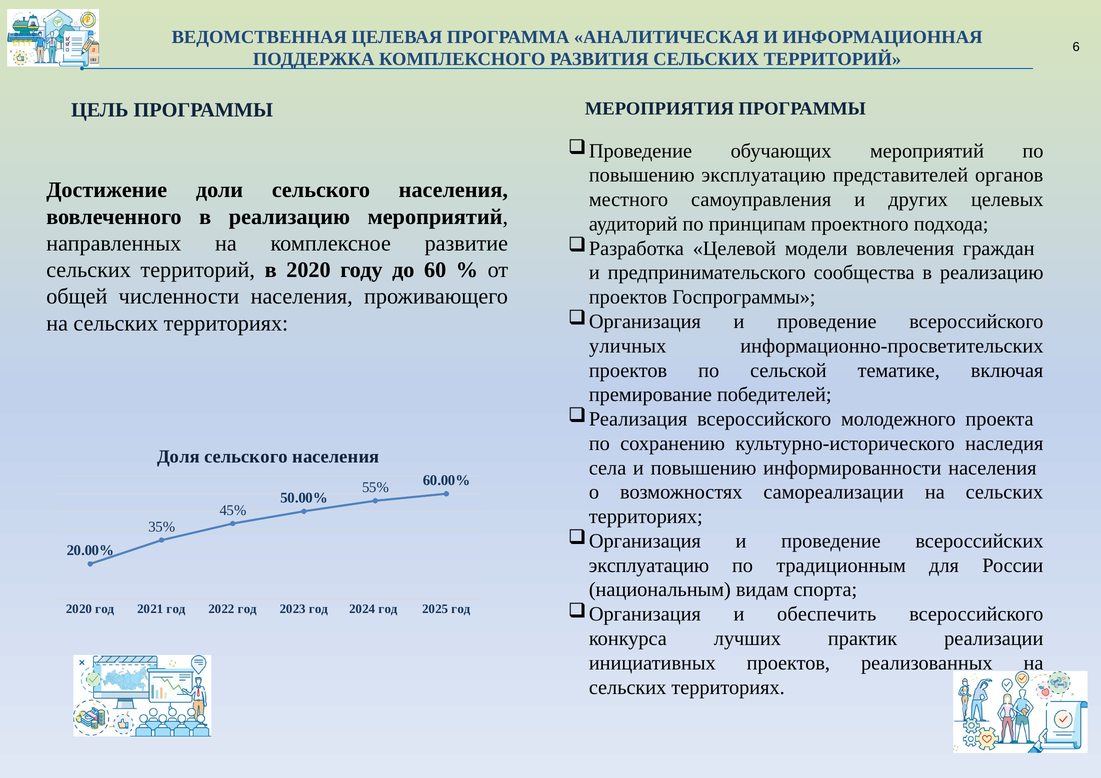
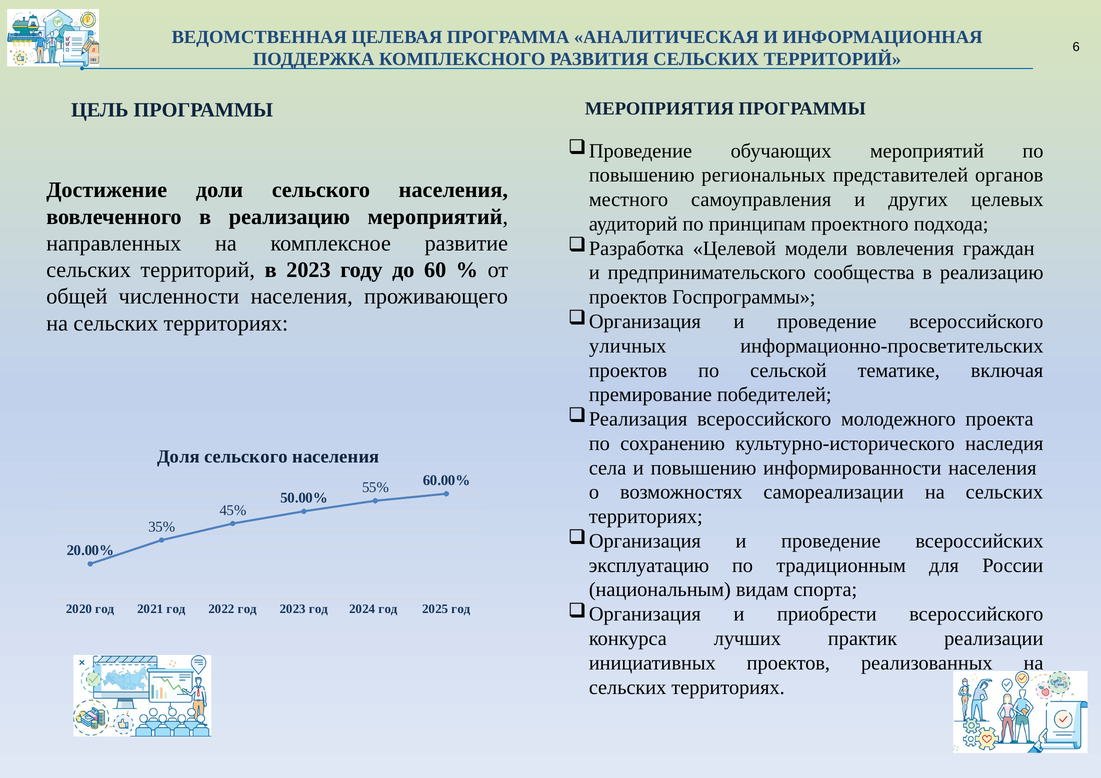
повышению эксплуатацию: эксплуатацию -> региональных
в 2020: 2020 -> 2023
обеспечить: обеспечить -> приобрести
